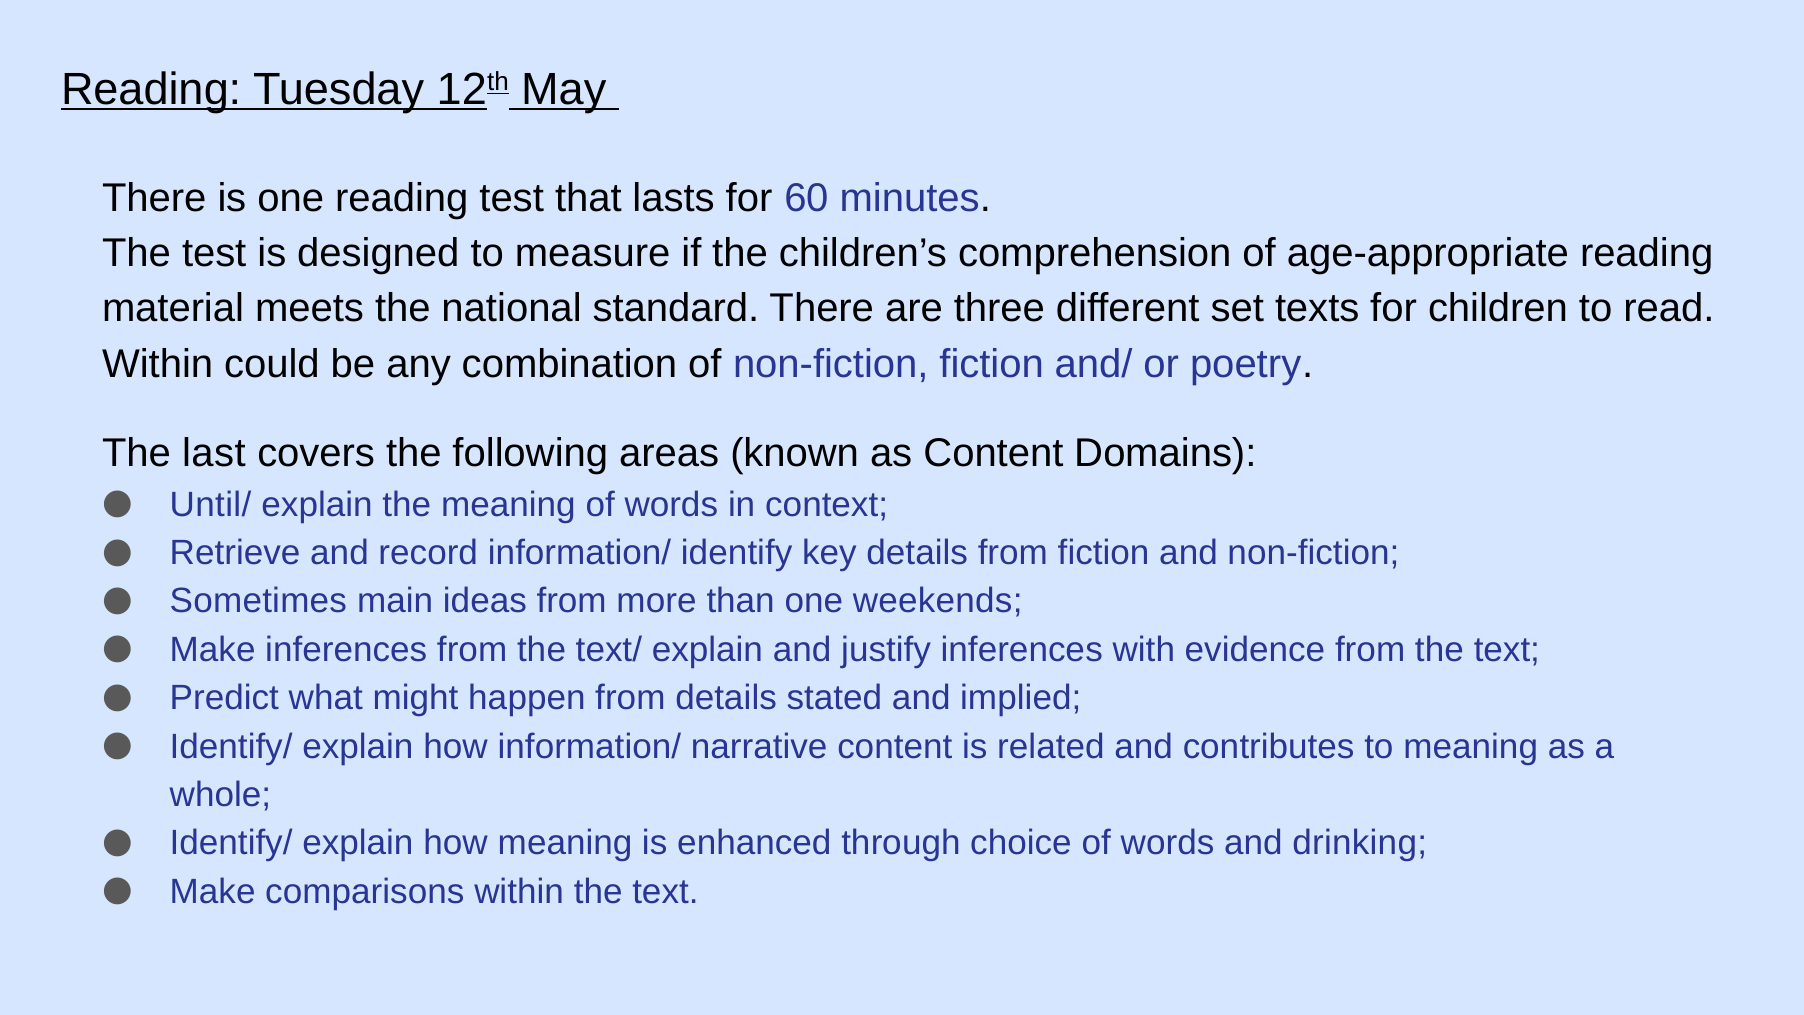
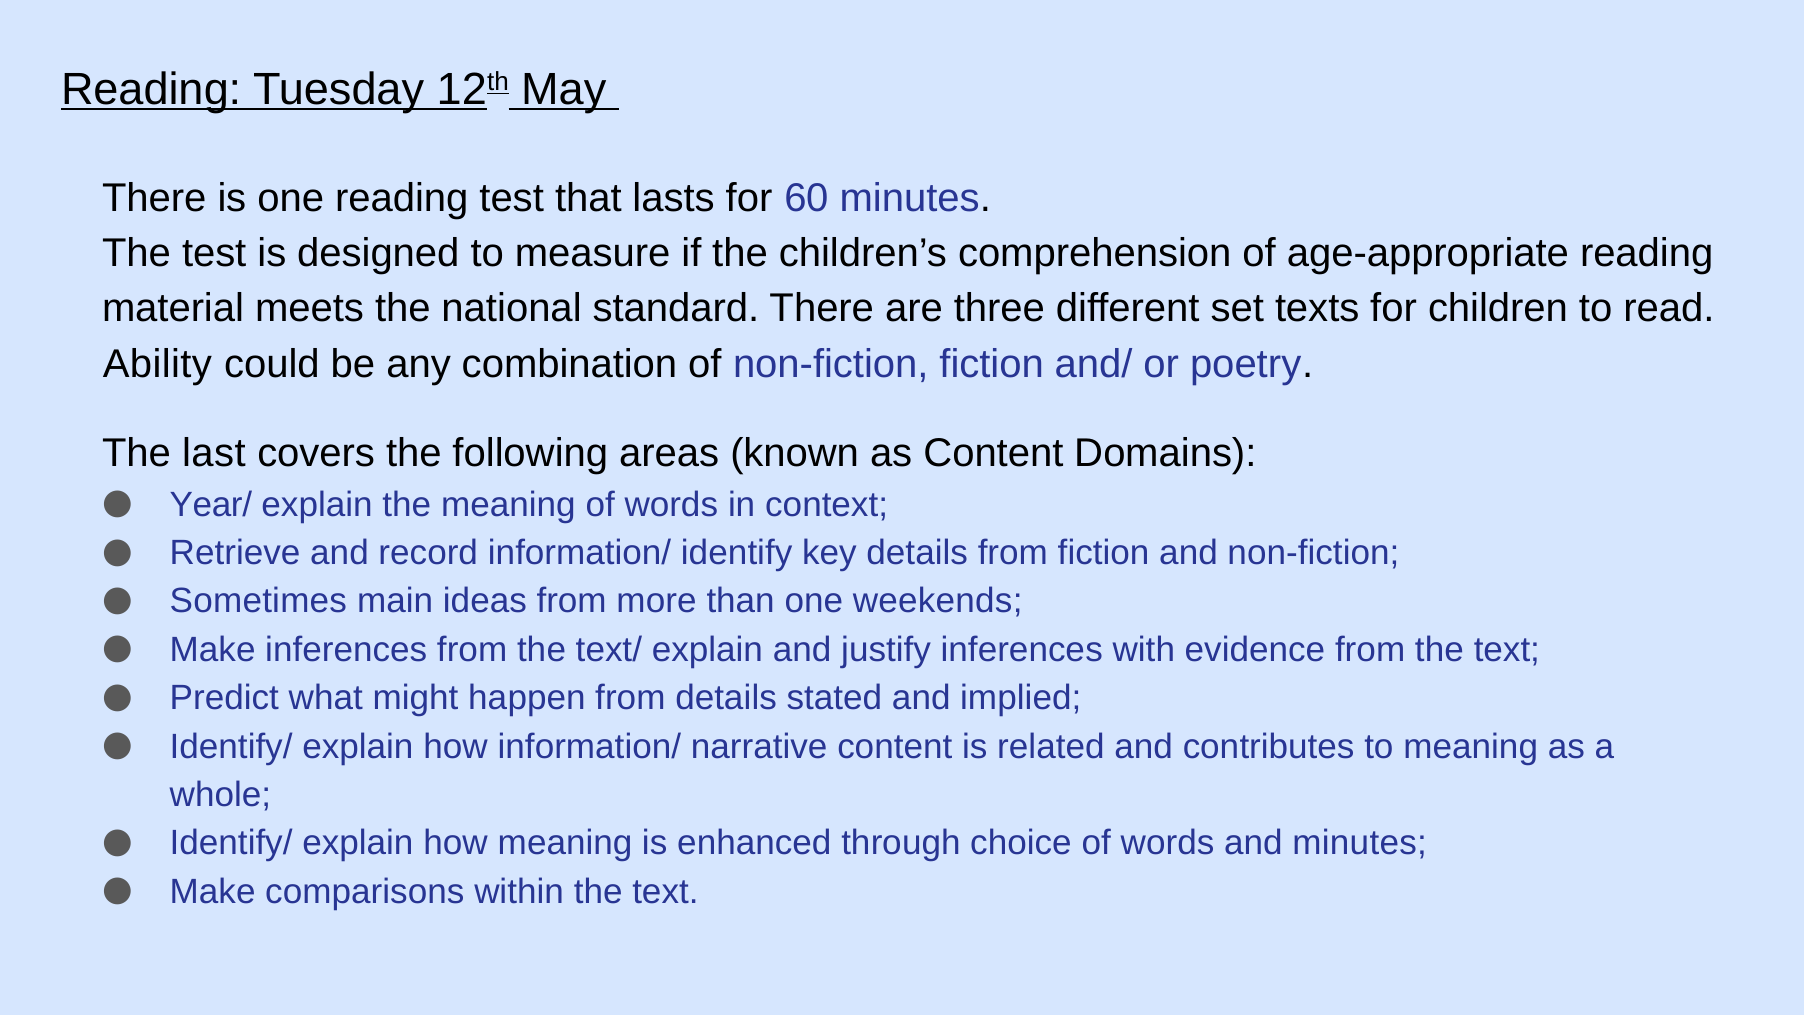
Within at (158, 364): Within -> Ability
Until/: Until/ -> Year/
and drinking: drinking -> minutes
